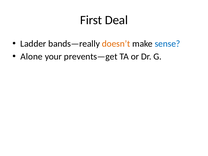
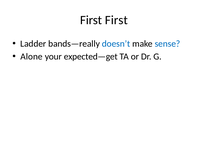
First Deal: Deal -> First
doesn’t colour: orange -> blue
prevents—get: prevents—get -> expected—get
